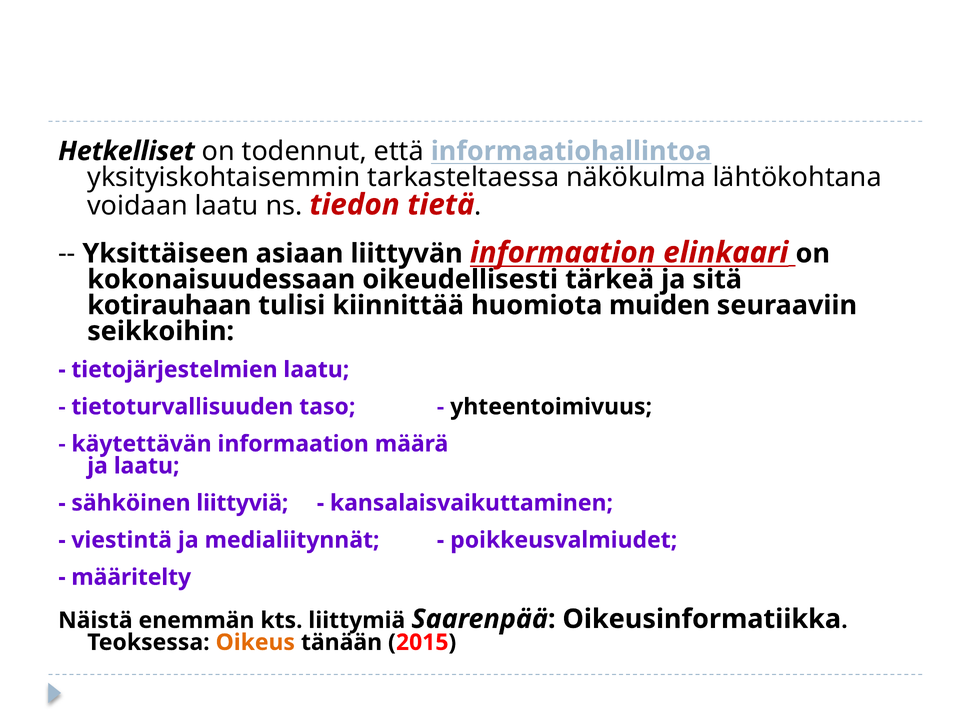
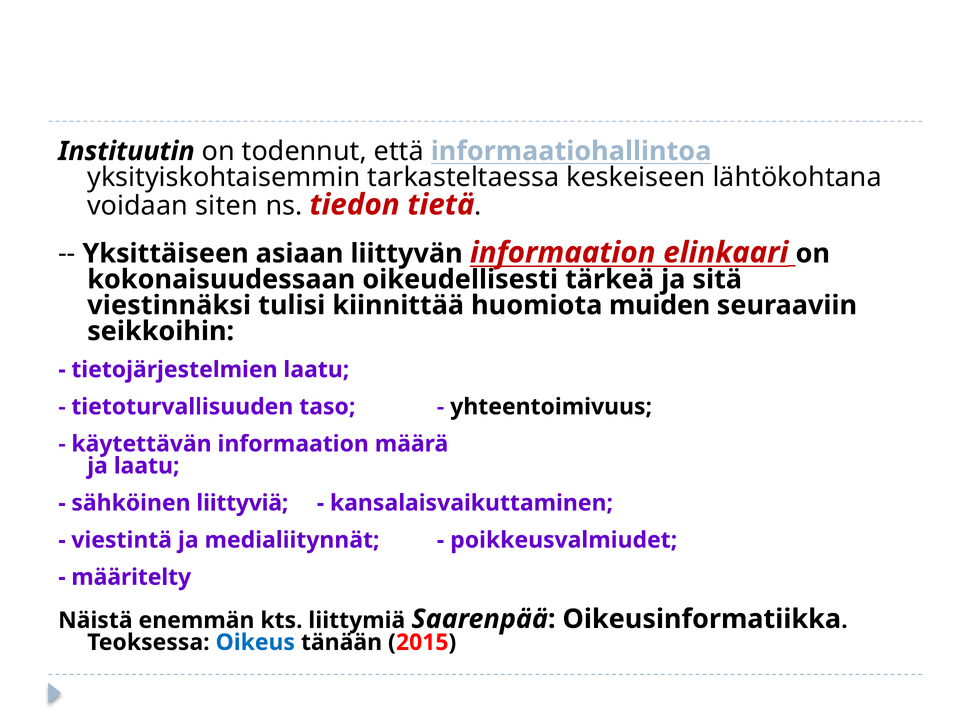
Hetkelliset: Hetkelliset -> Instituutin
näkökulma: näkökulma -> keskeiseen
voidaan laatu: laatu -> siten
kotirauhaan: kotirauhaan -> viestinnäksi
Oikeus colour: orange -> blue
